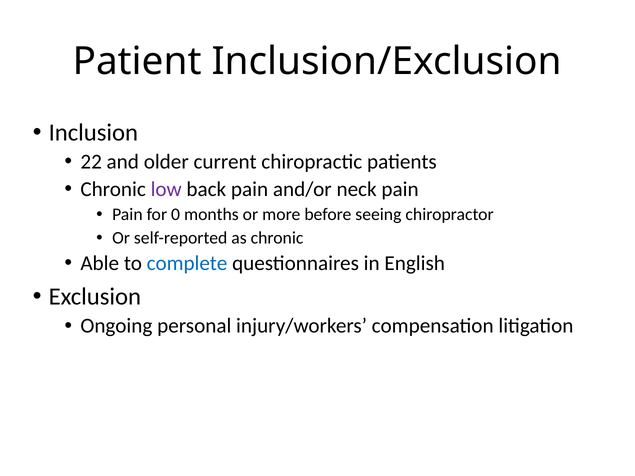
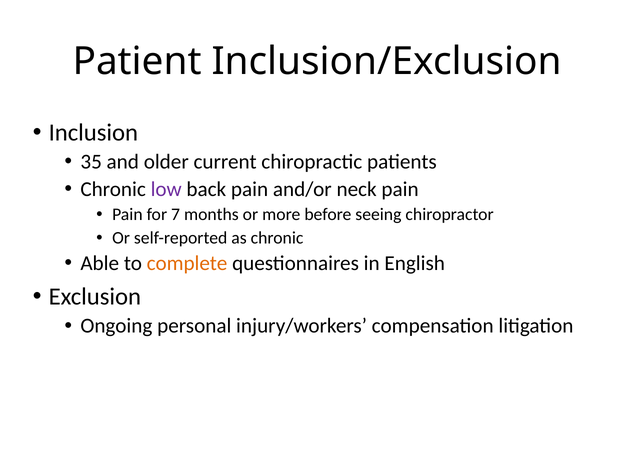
22: 22 -> 35
0: 0 -> 7
complete colour: blue -> orange
